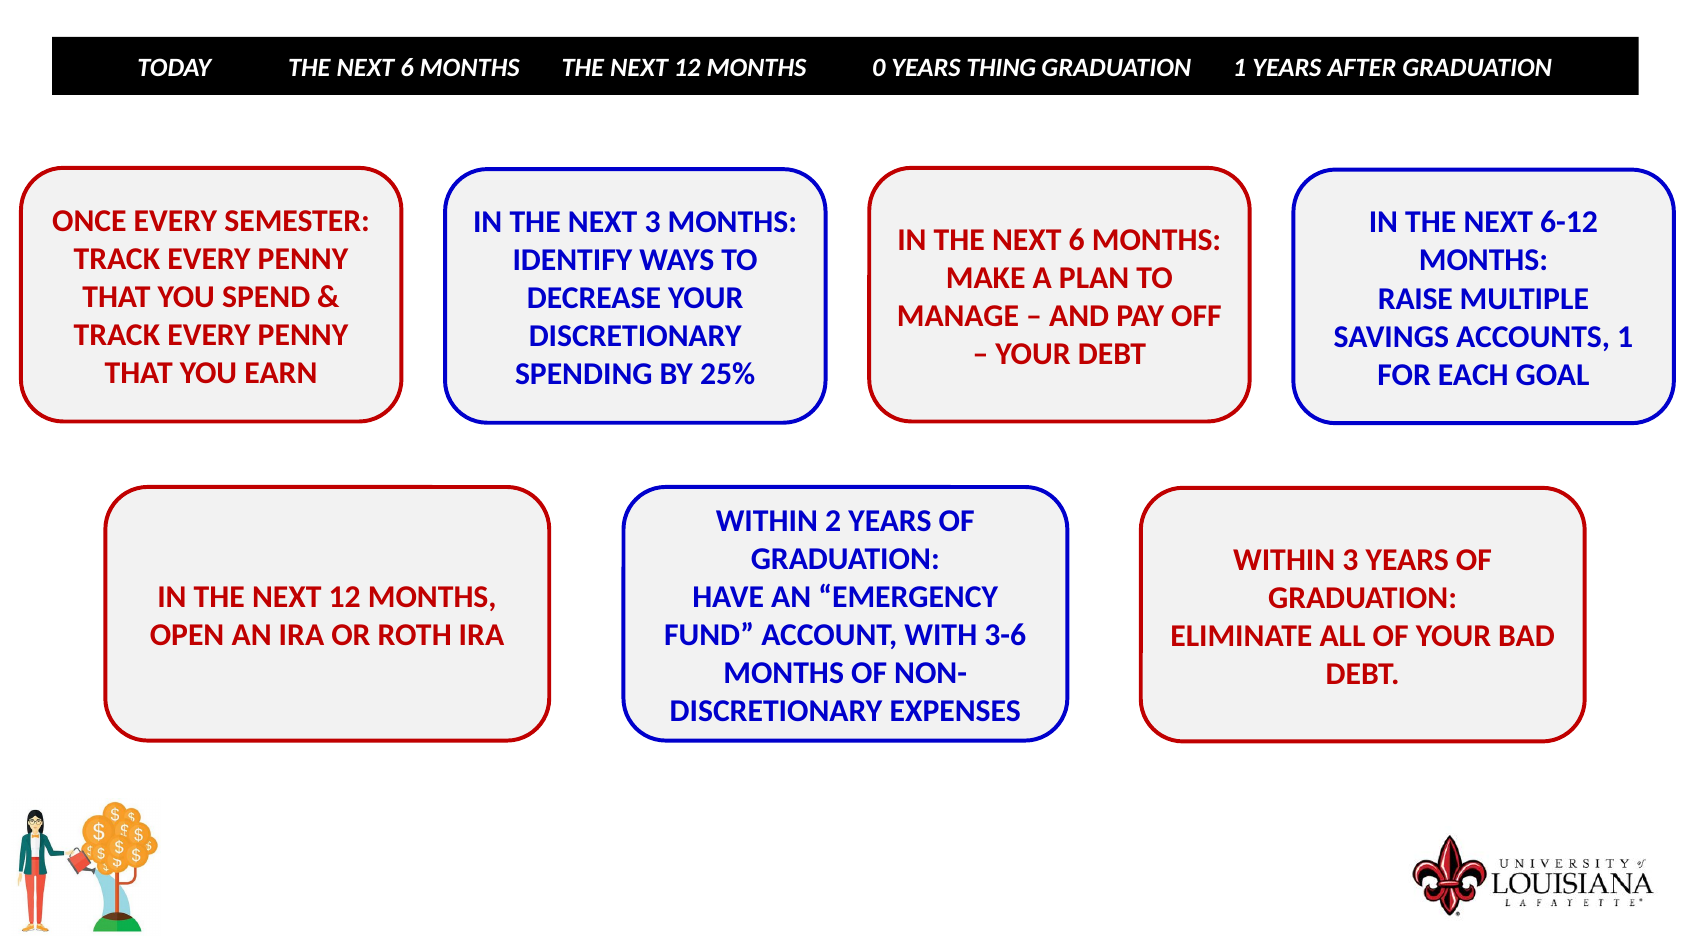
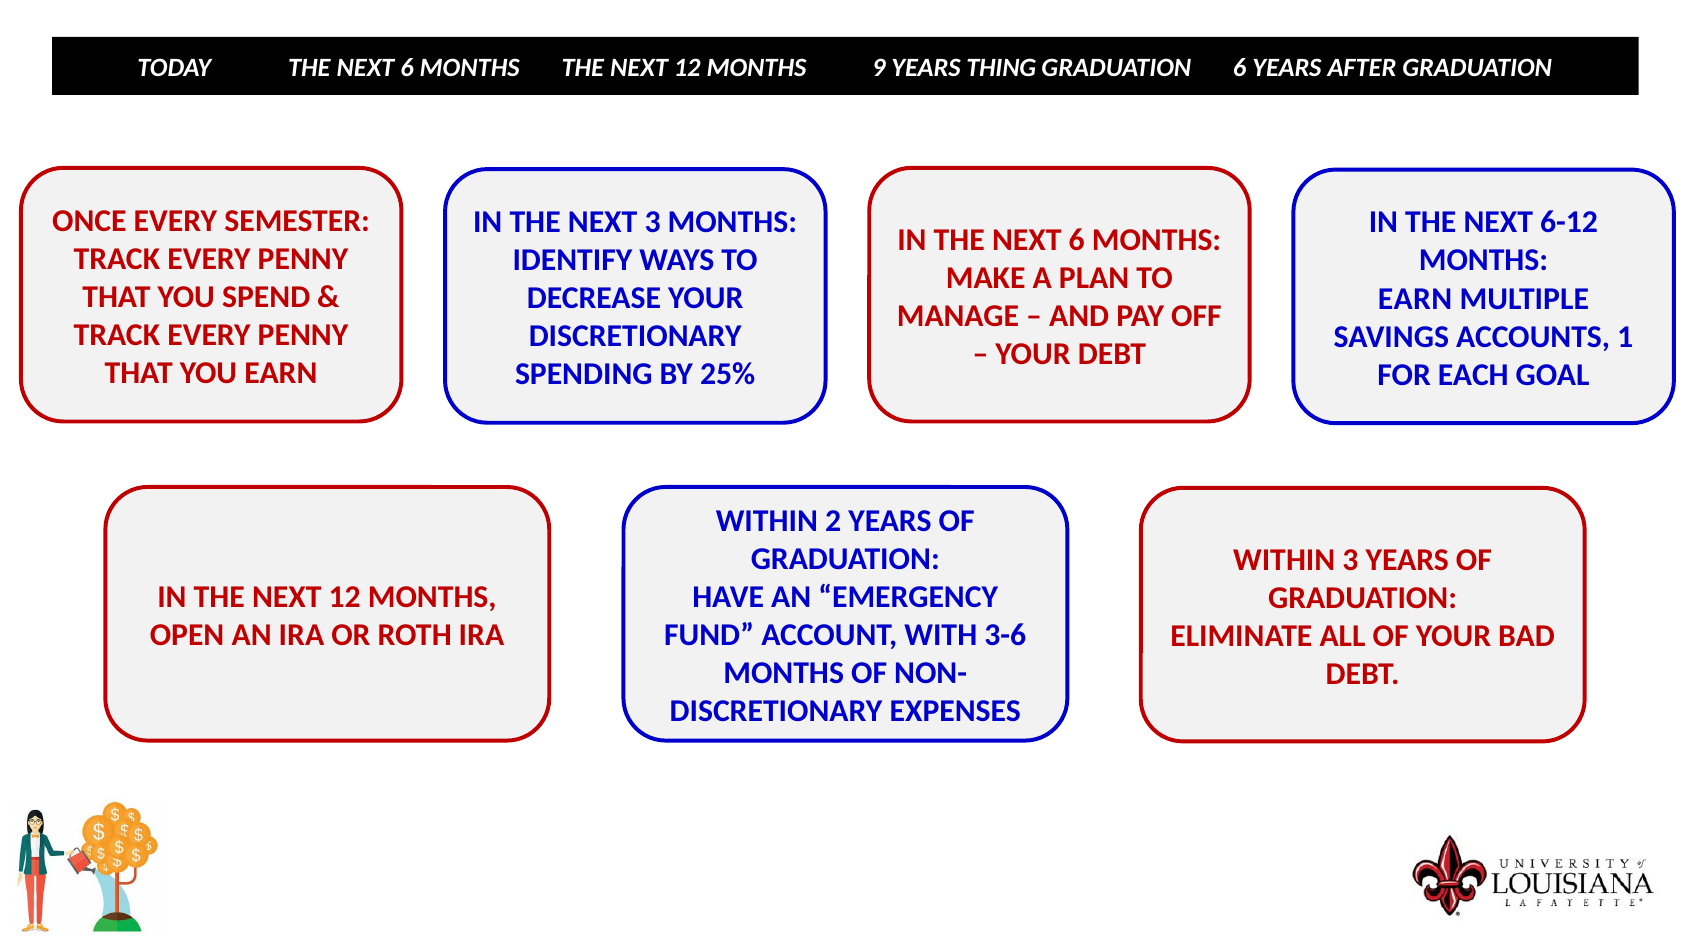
0: 0 -> 9
GRADUATION 1: 1 -> 6
RAISE at (1415, 299): RAISE -> EARN
